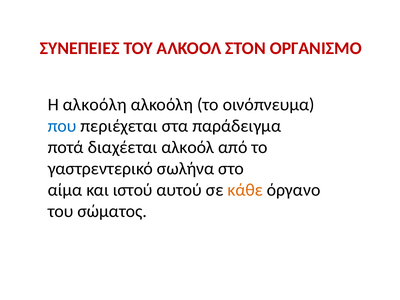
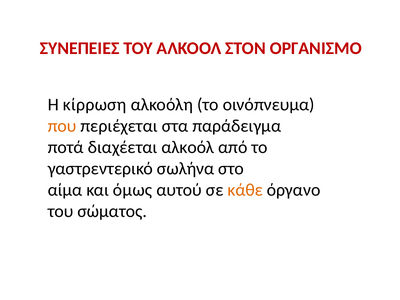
Η αλκοόλη: αλκοόλη -> κίρρωση
που colour: blue -> orange
ιστού: ιστού -> όμως
